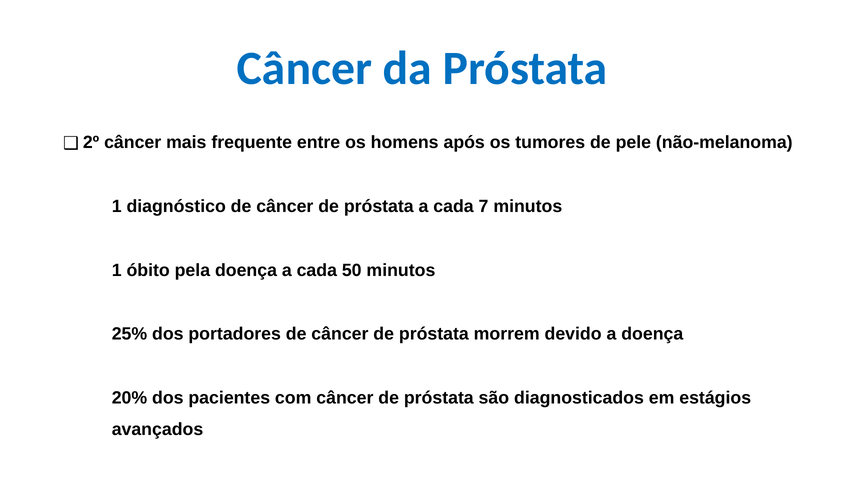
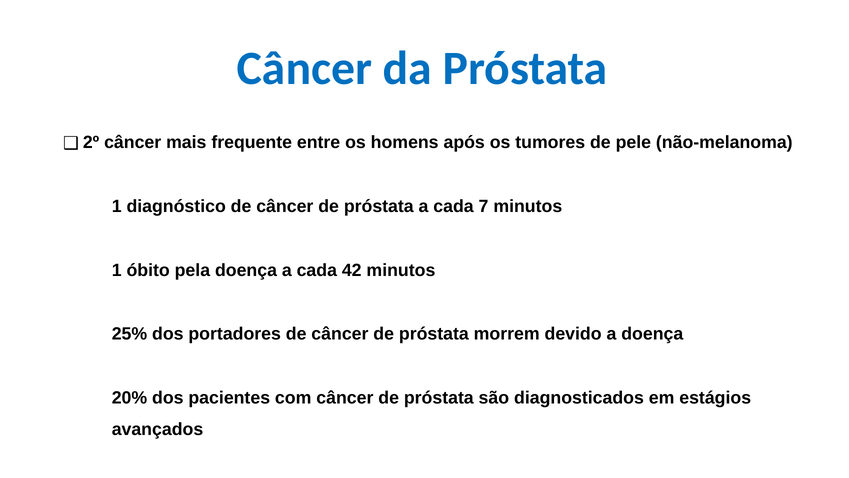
50: 50 -> 42
